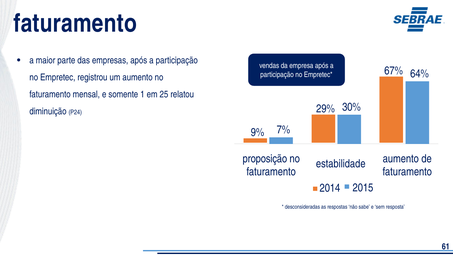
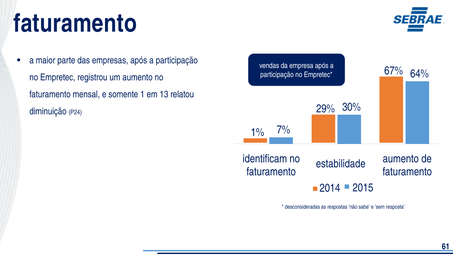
25: 25 -> 13
9%: 9% -> 1%
proposição: proposição -> identificam
